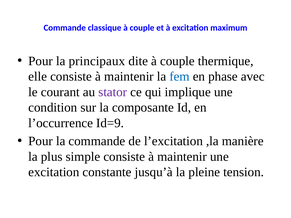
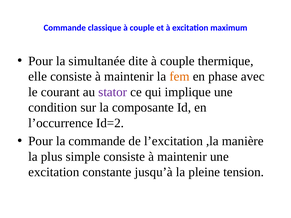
principaux: principaux -> simultanée
fem colour: blue -> orange
Id=9: Id=9 -> Id=2
